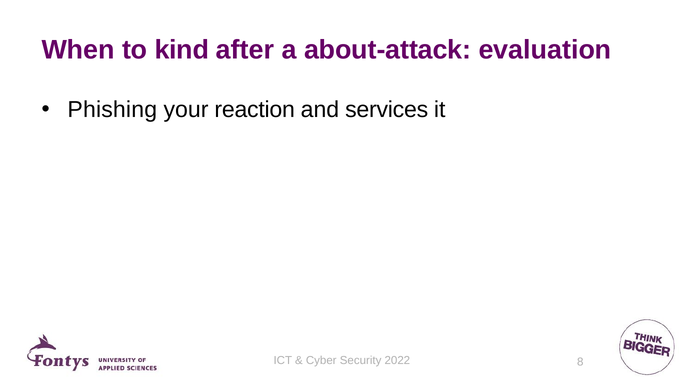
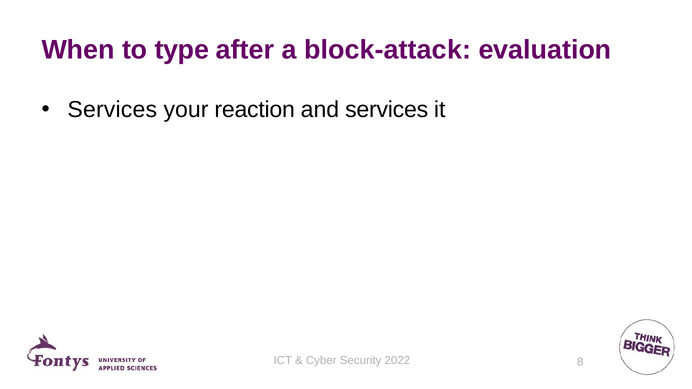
kind: kind -> type
about-attack: about-attack -> block-attack
Phishing at (112, 110): Phishing -> Services
